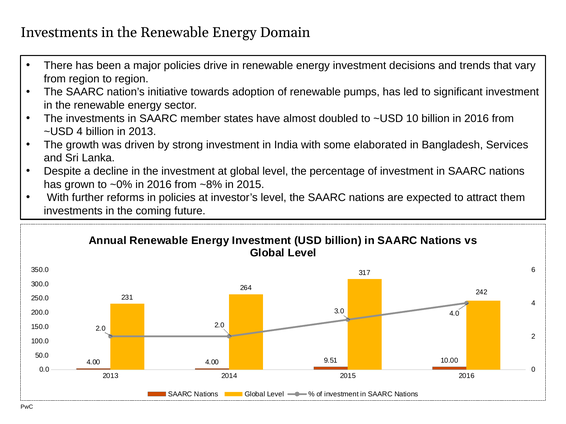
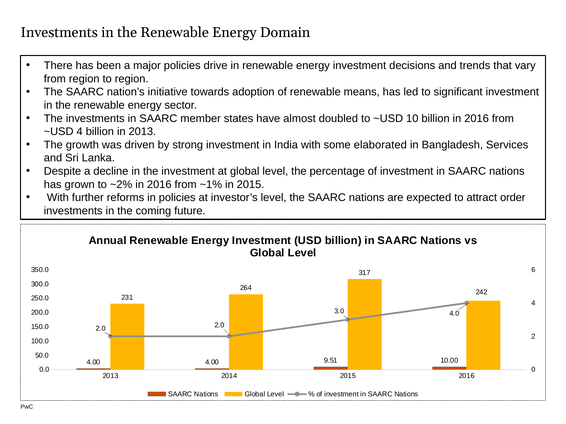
pumps: pumps -> means
~0%: ~0% -> ~2%
~8%: ~8% -> ~1%
them: them -> order
